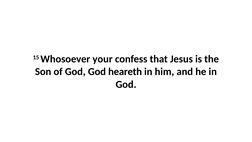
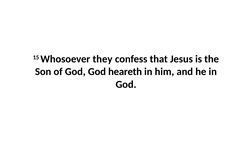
your: your -> they
